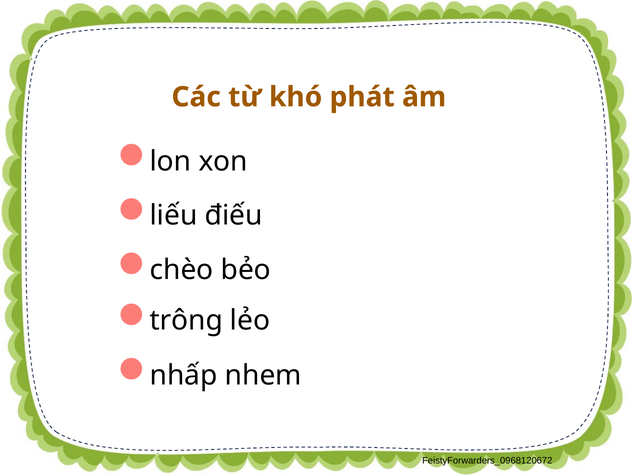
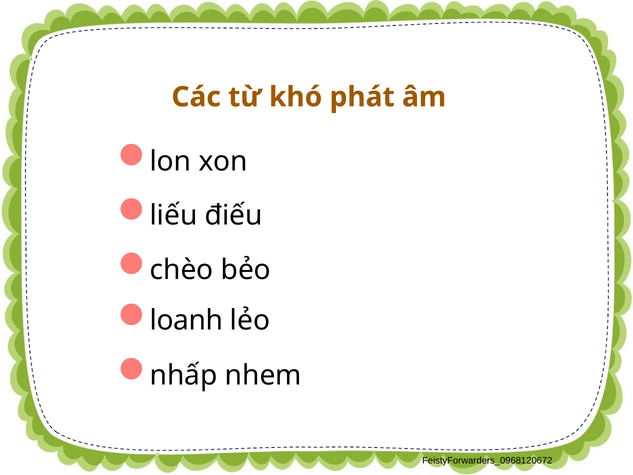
trông: trông -> loanh
